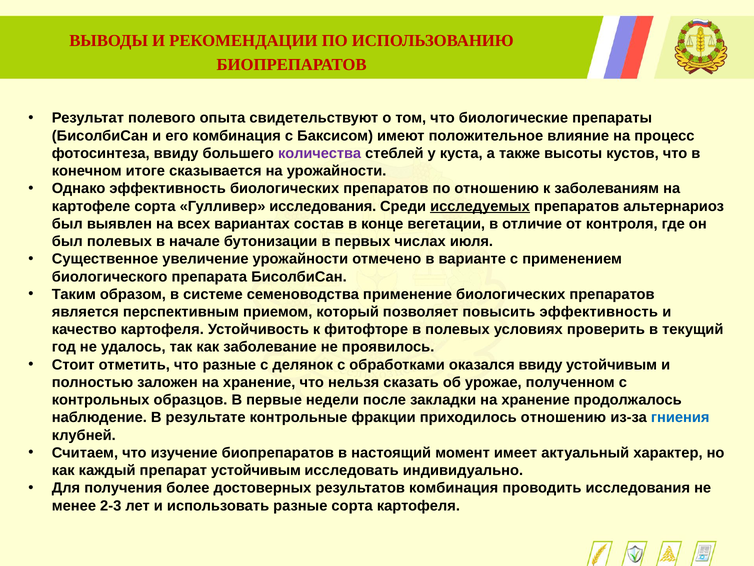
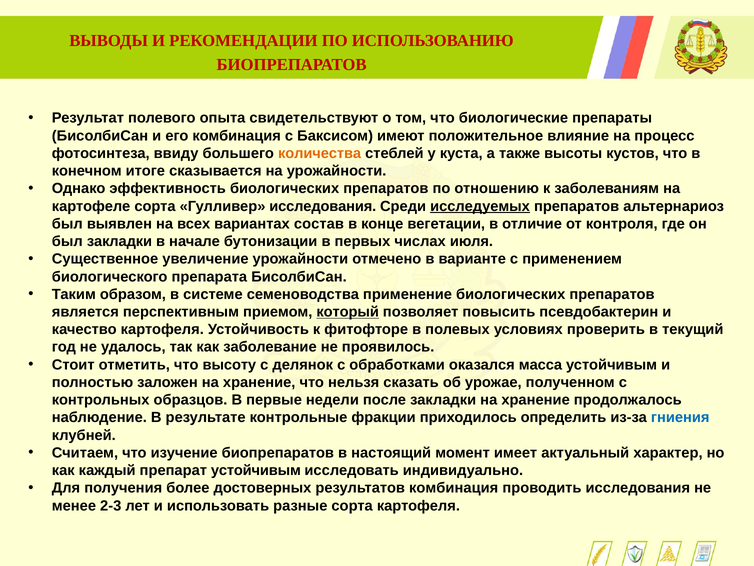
количества colour: purple -> orange
был полевых: полевых -> закладки
который underline: none -> present
повысить эффективность: эффективность -> псевдобактерин
что разные: разные -> высоту
оказался ввиду: ввиду -> масса
приходилось отношению: отношению -> определить
